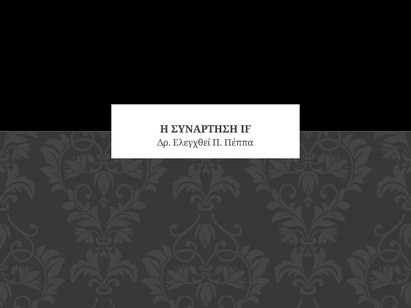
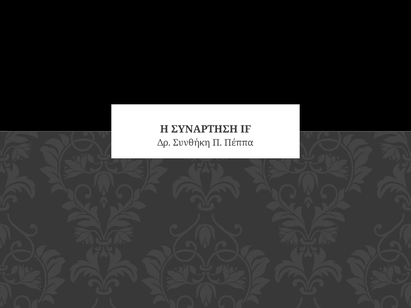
Ελεγχθεί: Ελεγχθεί -> Συνθήκη
